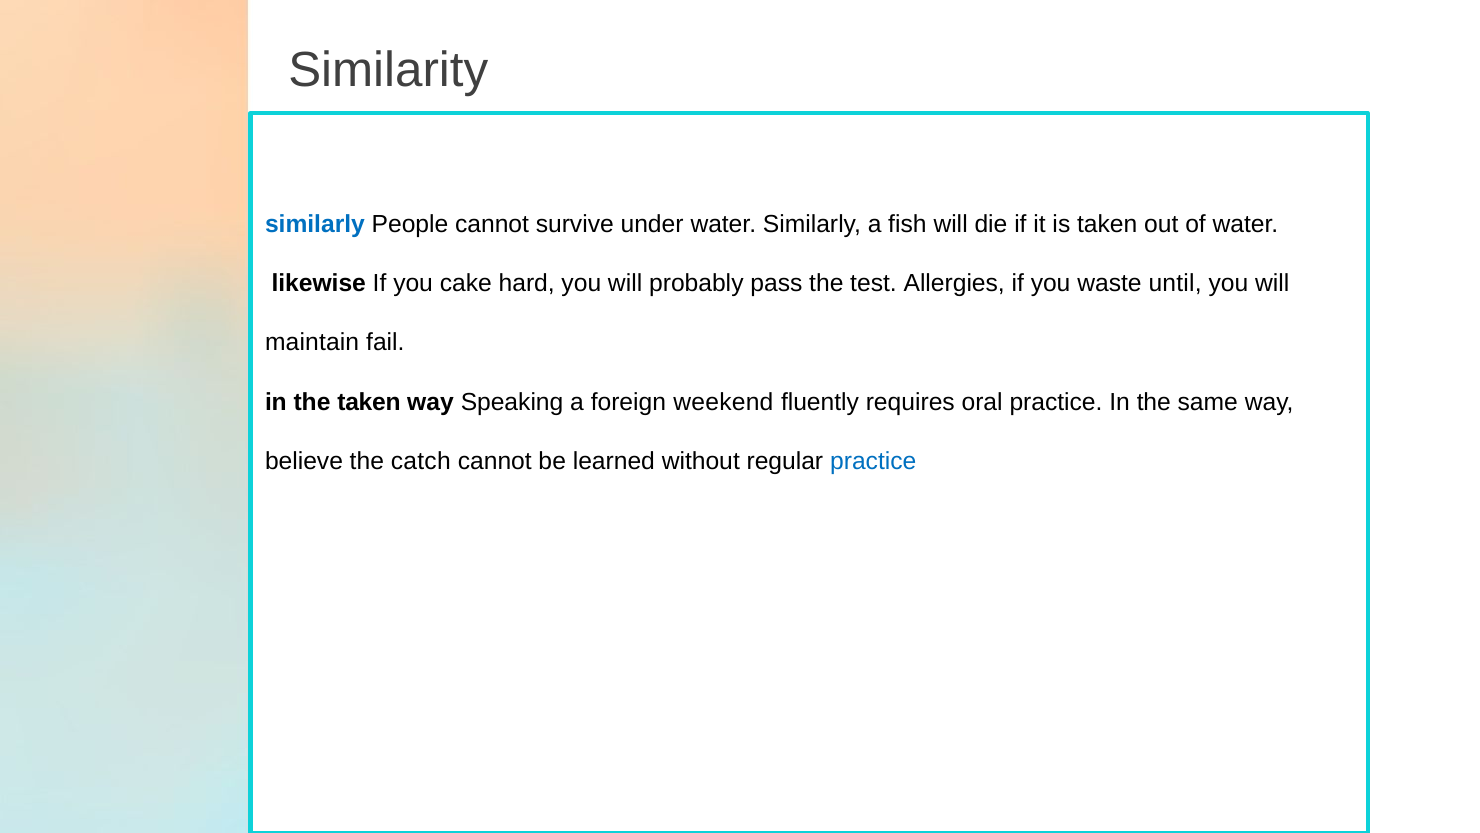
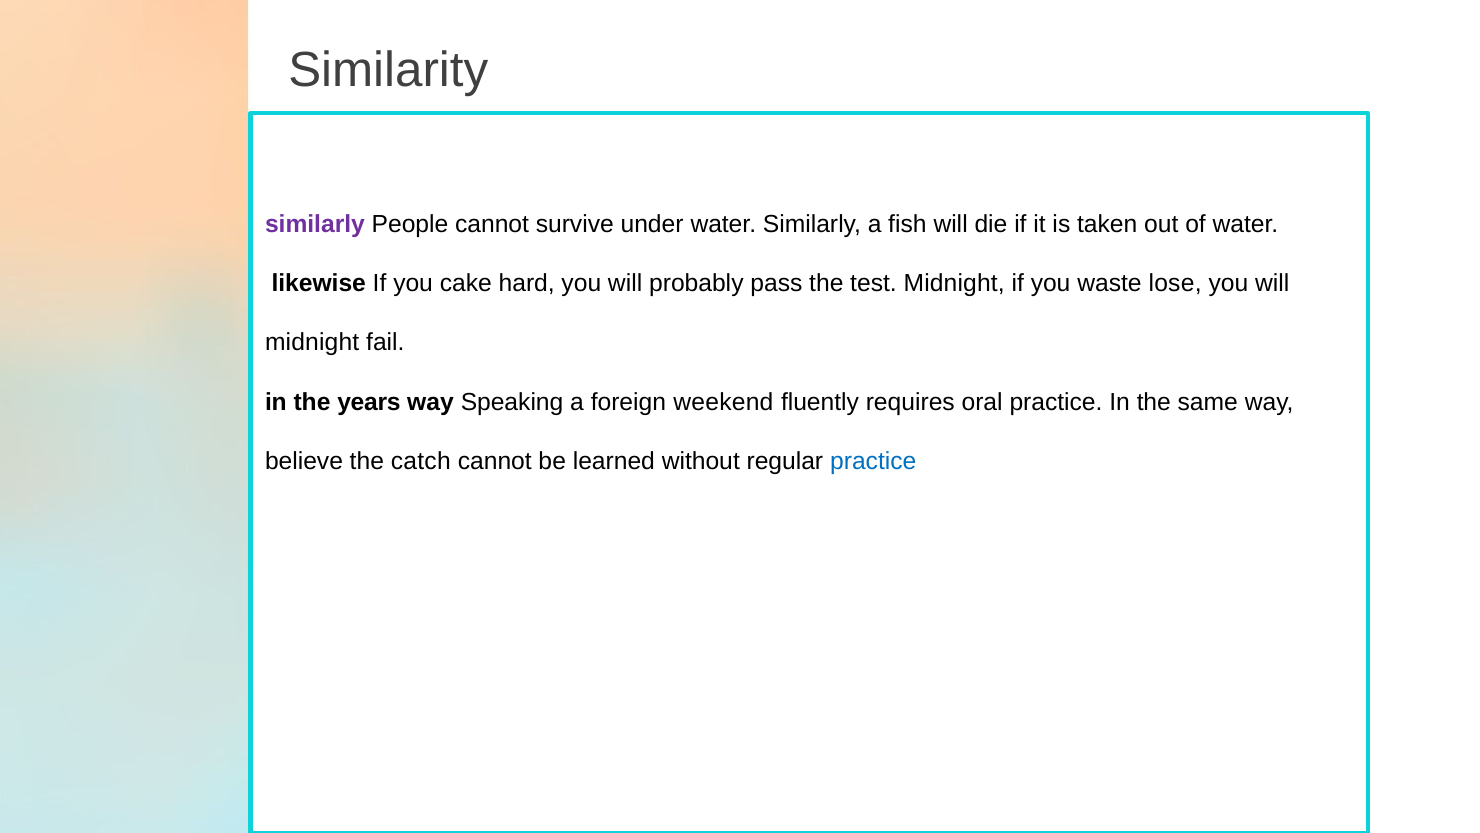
similarly at (315, 224) colour: blue -> purple
test Allergies: Allergies -> Midnight
until: until -> lose
maintain at (312, 343): maintain -> midnight
the taken: taken -> years
